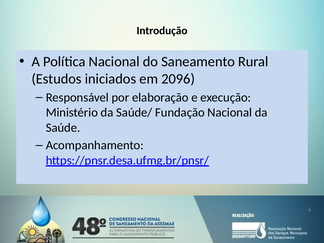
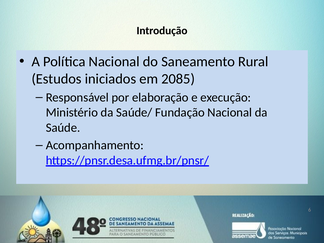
2096: 2096 -> 2085
